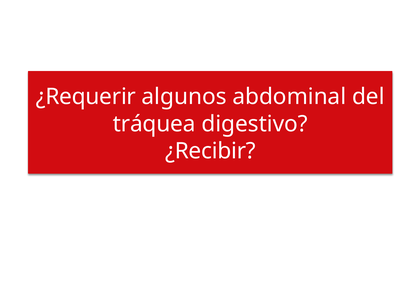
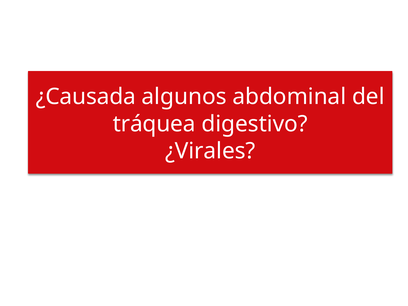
¿Requerir: ¿Requerir -> ¿Causada
¿Recibir: ¿Recibir -> ¿Virales
